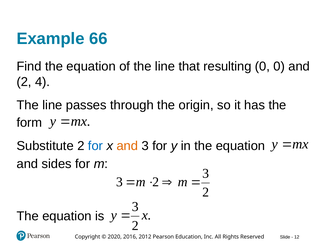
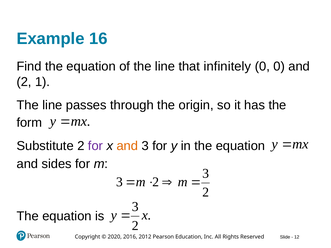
66: 66 -> 16
resulting: resulting -> infinitely
4: 4 -> 1
for at (95, 146) colour: blue -> purple
